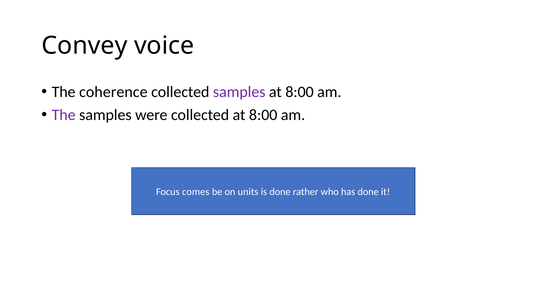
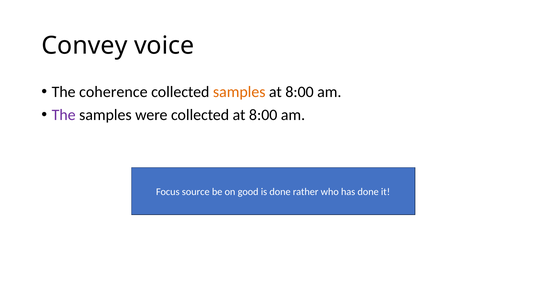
samples at (239, 92) colour: purple -> orange
comes: comes -> source
units: units -> good
